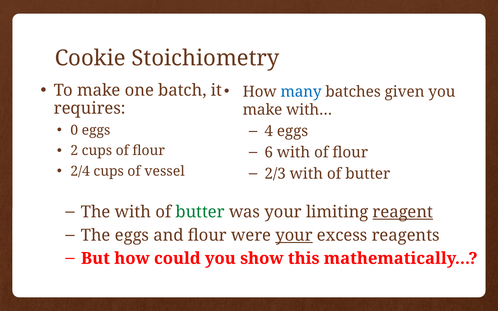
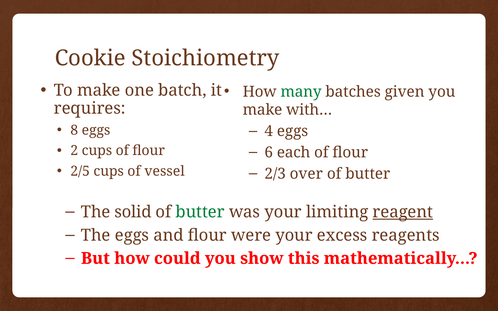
many colour: blue -> green
0: 0 -> 8
6 with: with -> each
2/4: 2/4 -> 2/5
2/3 with: with -> over
The with: with -> solid
your at (294, 235) underline: present -> none
